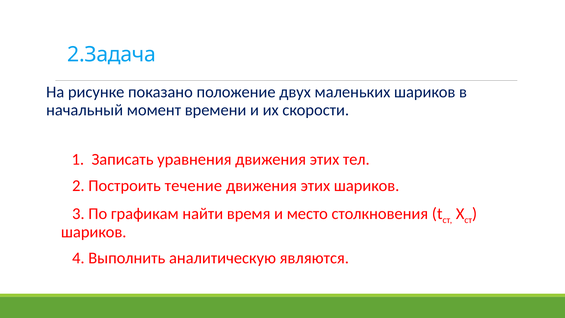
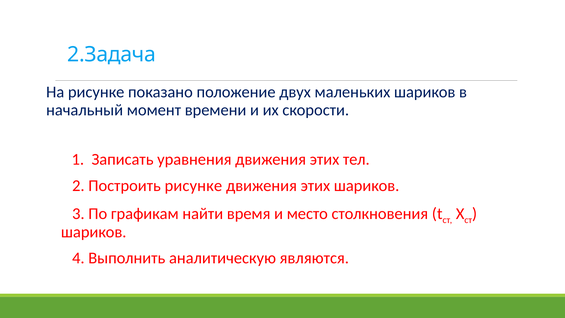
Построить течение: течение -> рисунке
